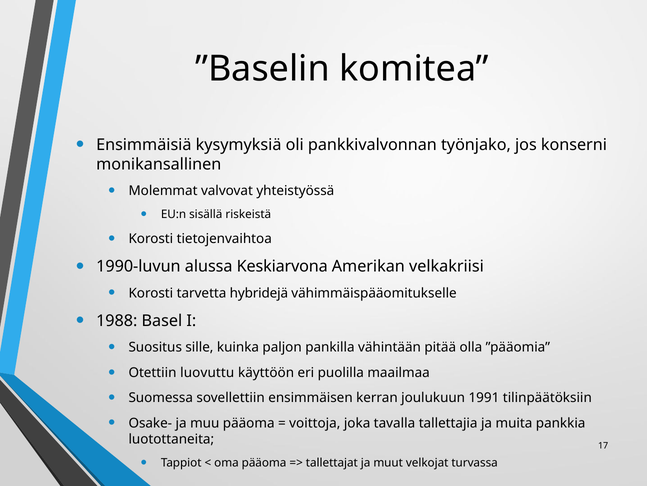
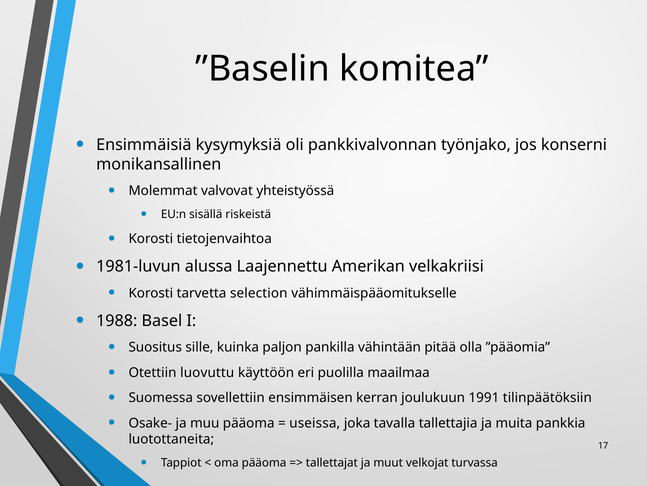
1990-luvun: 1990-luvun -> 1981-luvun
Keskiarvona: Keskiarvona -> Laajennettu
hybridejä: hybridejä -> selection
voittoja: voittoja -> useissa
